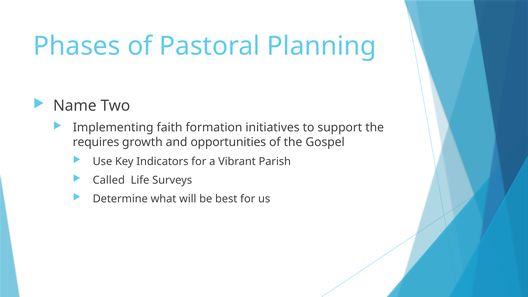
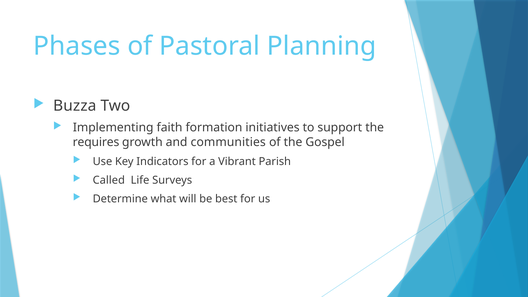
Name: Name -> Buzza
opportunities: opportunities -> communities
